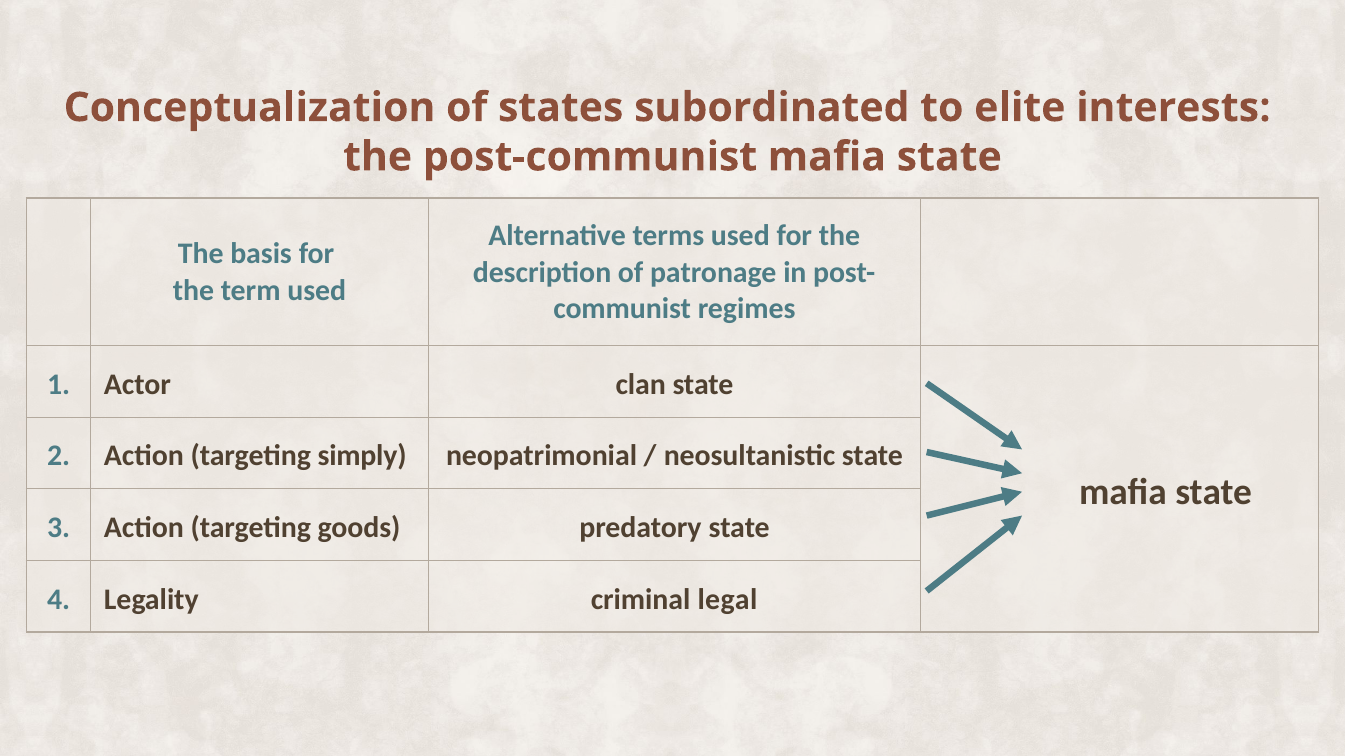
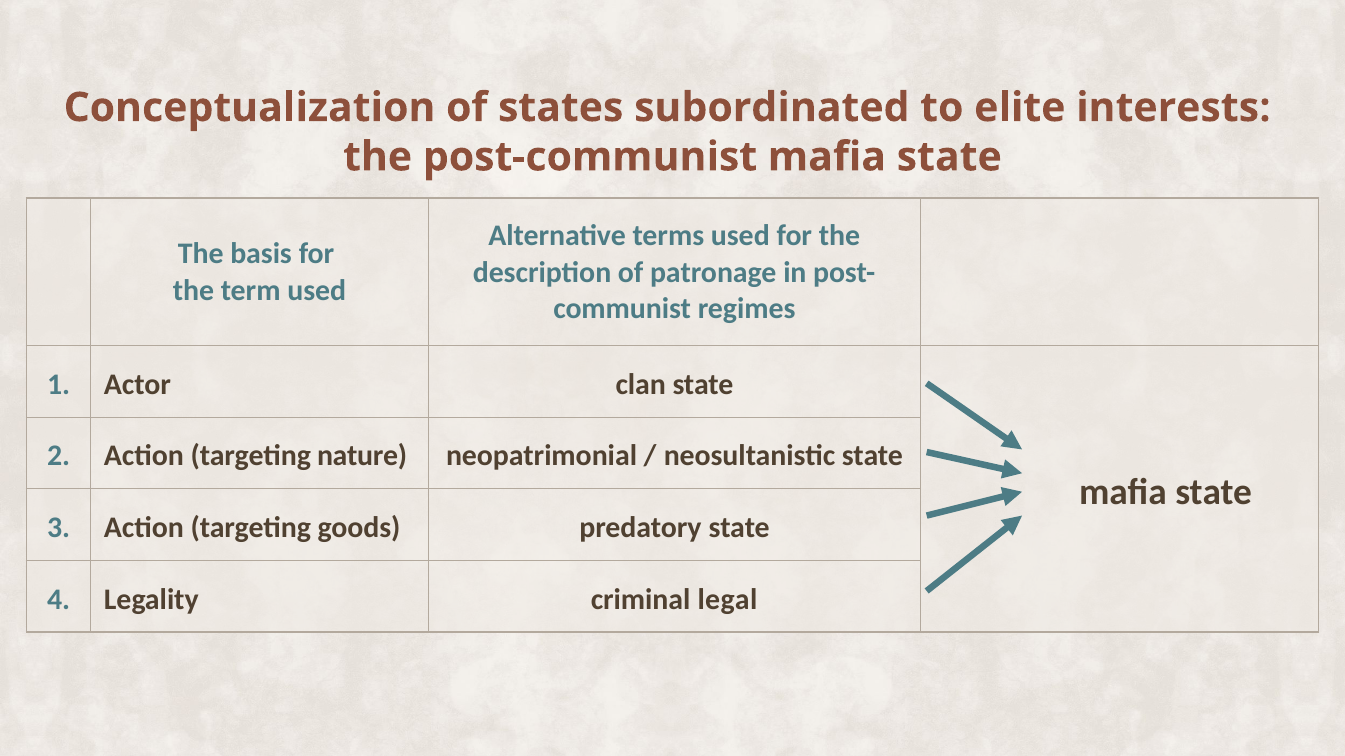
simply: simply -> nature
